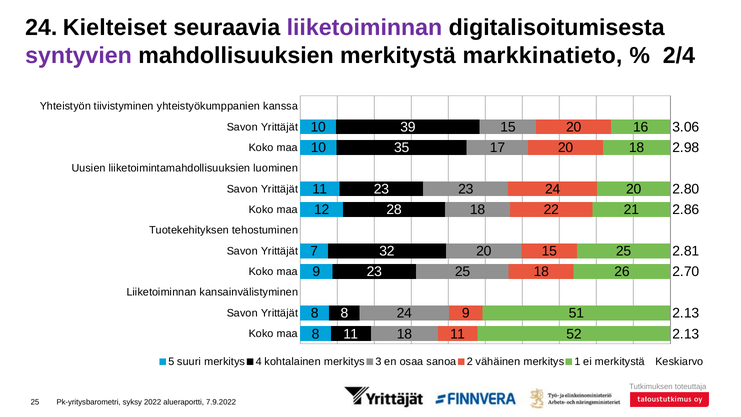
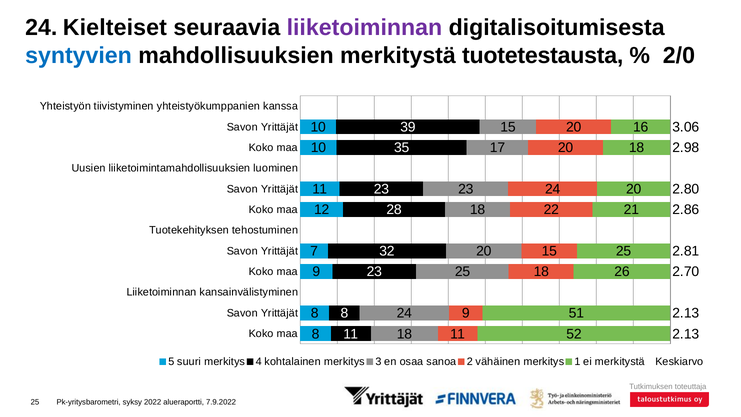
syntyvien colour: purple -> blue
markkinatieto: markkinatieto -> tuotetestausta
2/4: 2/4 -> 2/0
